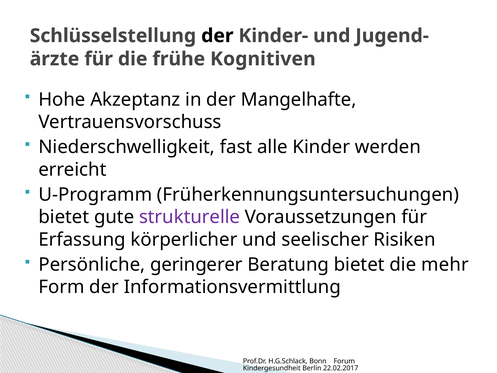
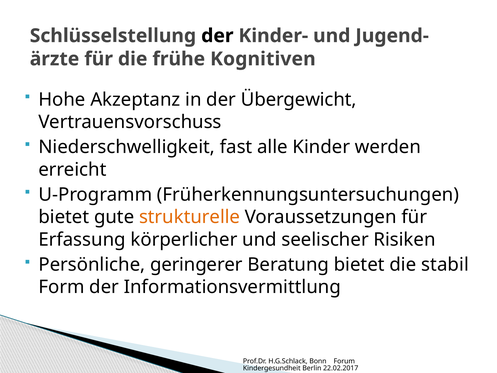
Mangelhafte: Mangelhafte -> Übergewicht
strukturelle colour: purple -> orange
mehr: mehr -> stabil
